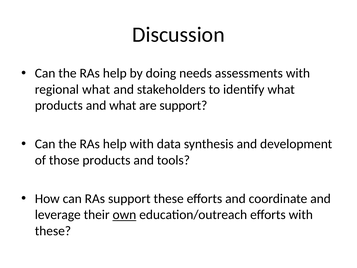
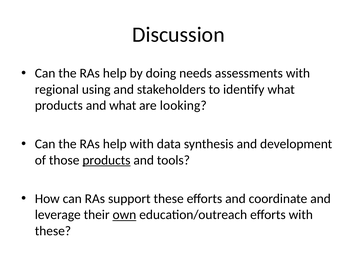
regional what: what -> using
are support: support -> looking
products at (106, 160) underline: none -> present
